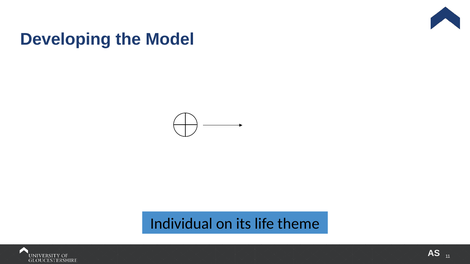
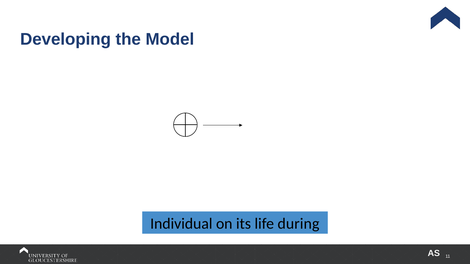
theme: theme -> during
